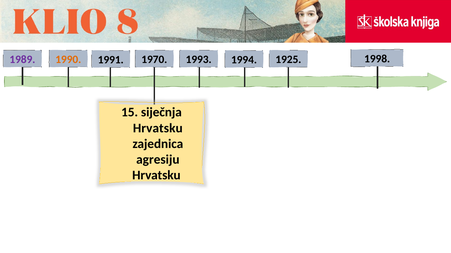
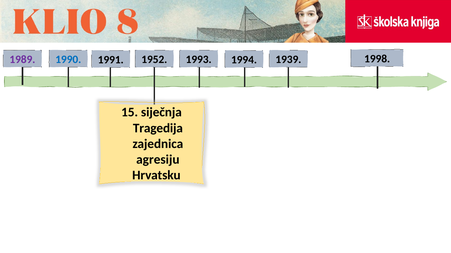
1990 colour: orange -> blue
1970: 1970 -> 1952
1925: 1925 -> 1939
Hrvatsku at (158, 128): Hrvatsku -> Tragedija
